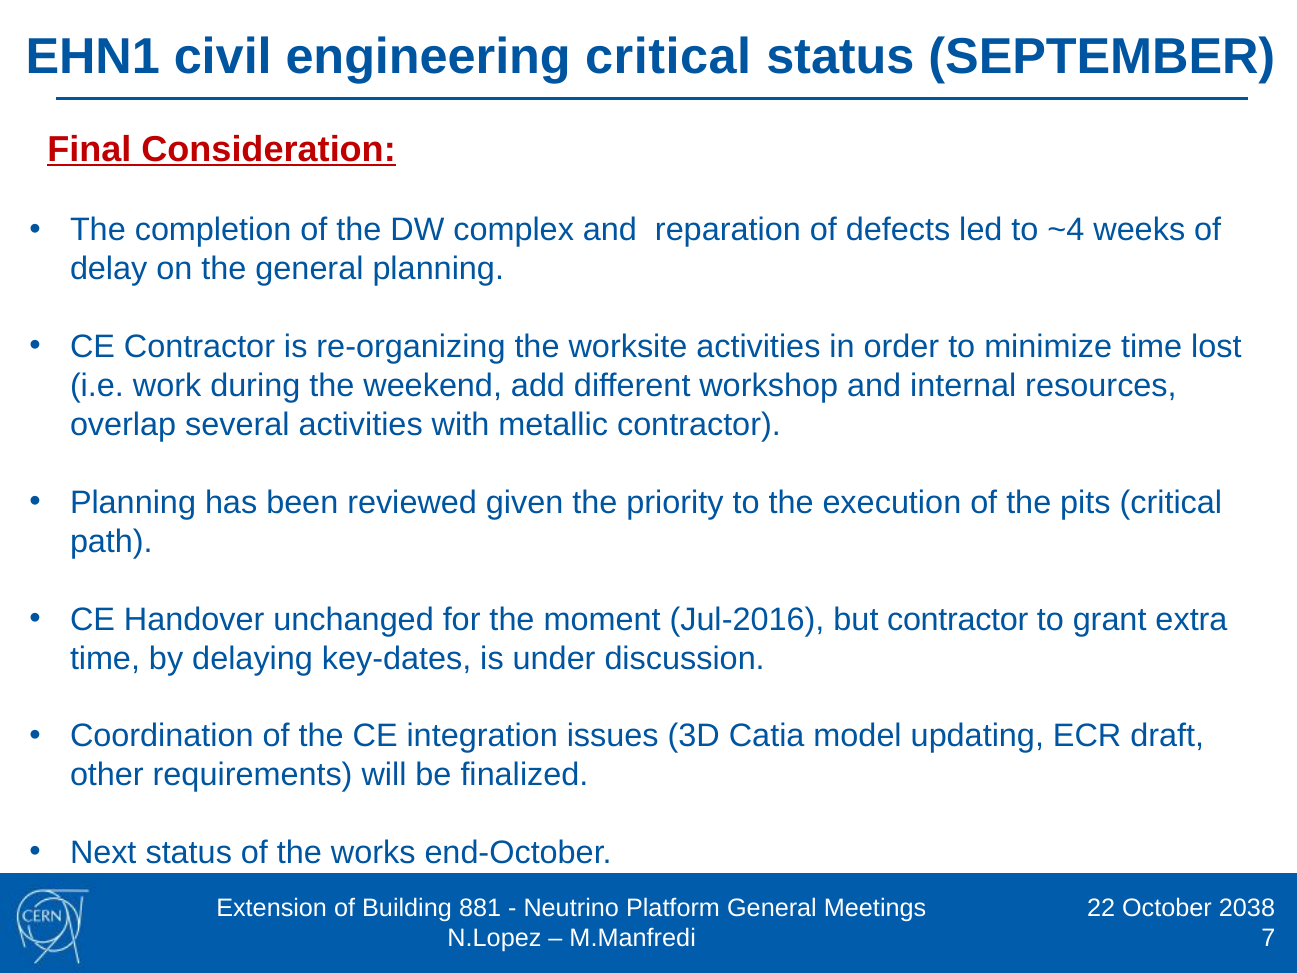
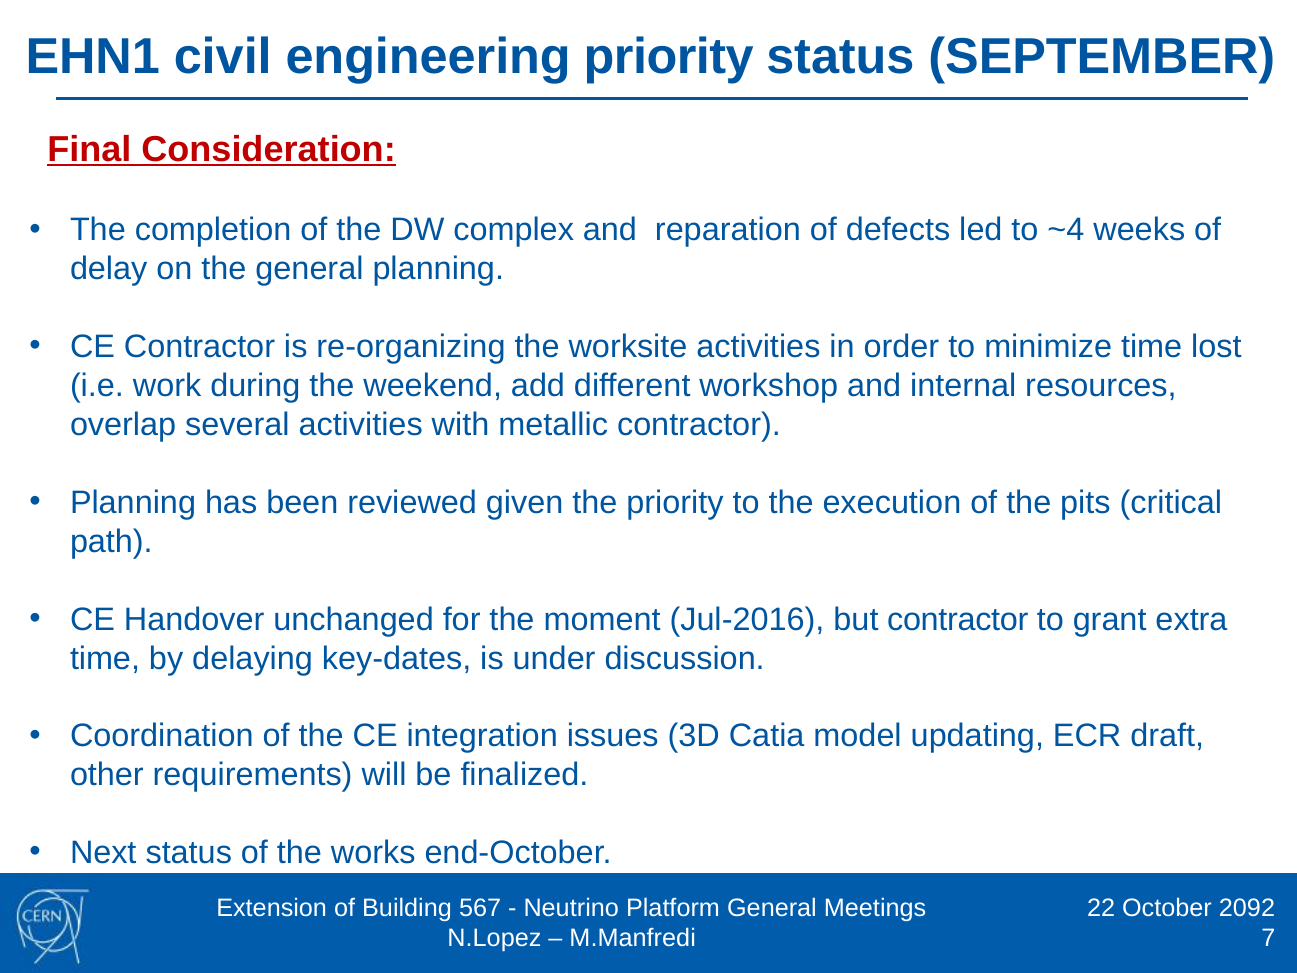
engineering critical: critical -> priority
881: 881 -> 567
2038: 2038 -> 2092
